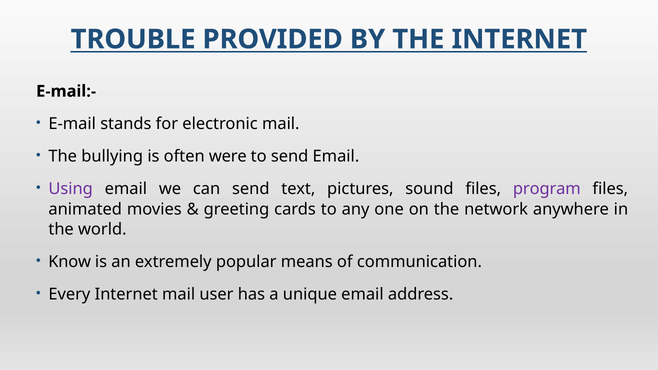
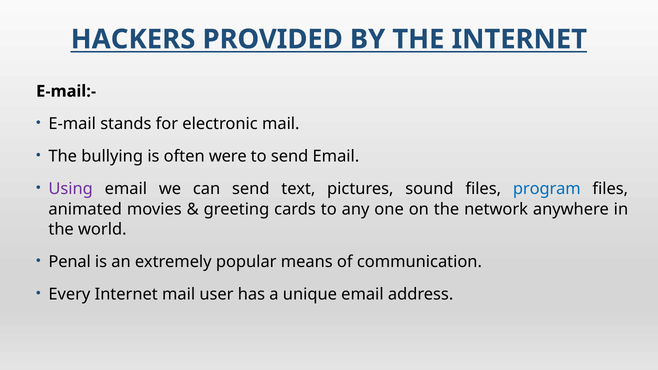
TROUBLE: TROUBLE -> HACKERS
program colour: purple -> blue
Know: Know -> Penal
